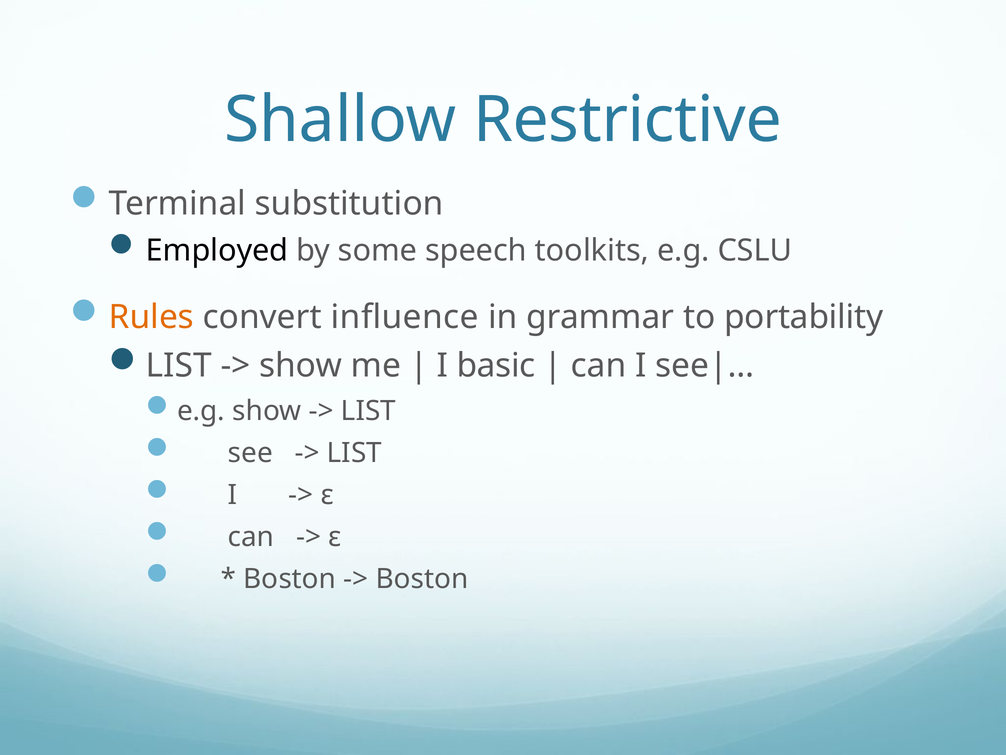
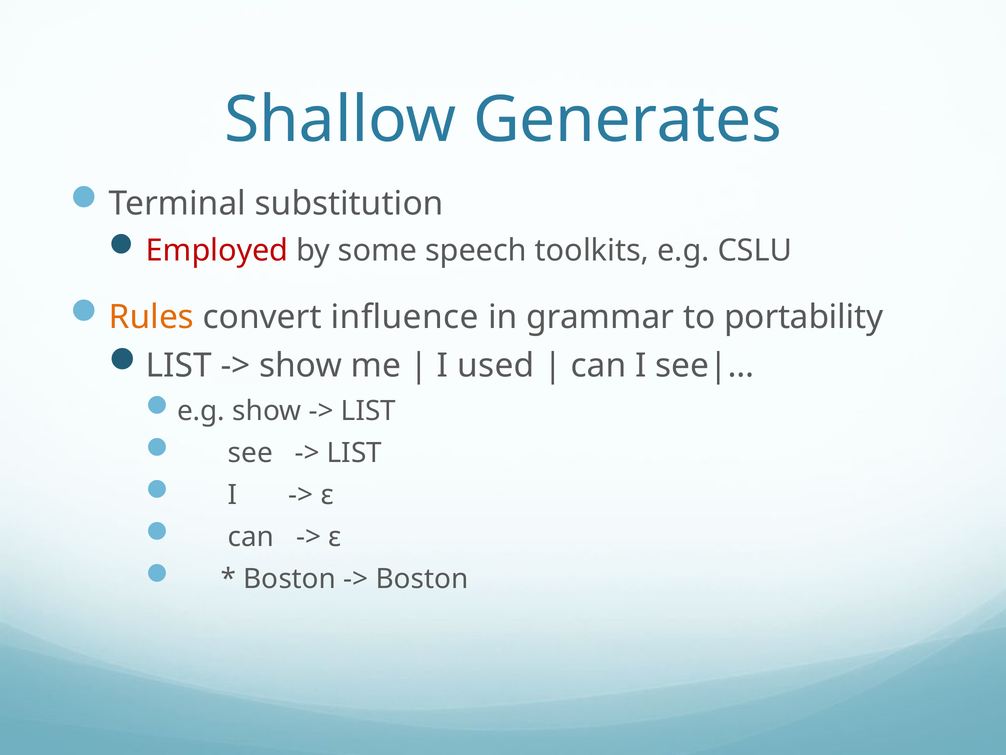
Restrictive: Restrictive -> Generates
Employed colour: black -> red
basic: basic -> used
